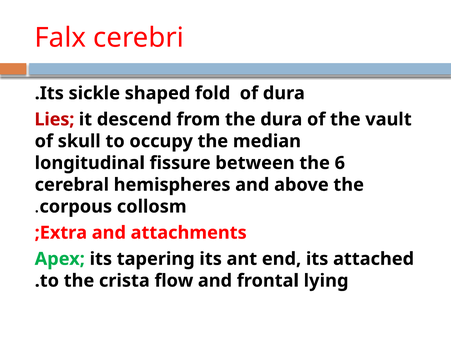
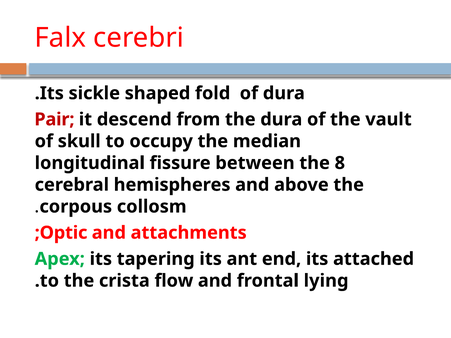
Lies: Lies -> Pair
6: 6 -> 8
Extra: Extra -> Optic
